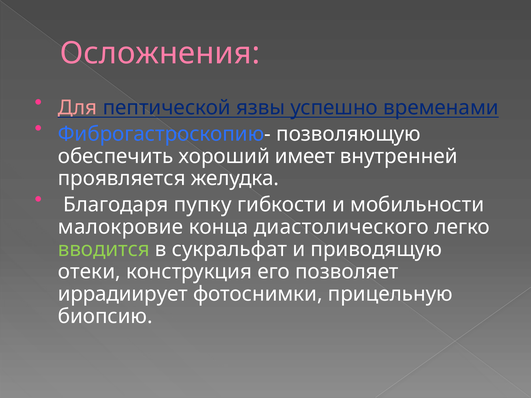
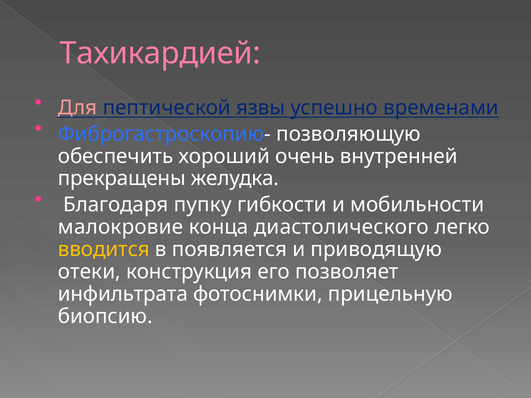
Осложнения: Осложнения -> Тахикардией
имеет: имеет -> очень
проявляется: проявляется -> прекращены
вводится colour: light green -> yellow
сукральфат: сукральфат -> появляется
иррадиирует: иррадиирует -> инфильтрата
